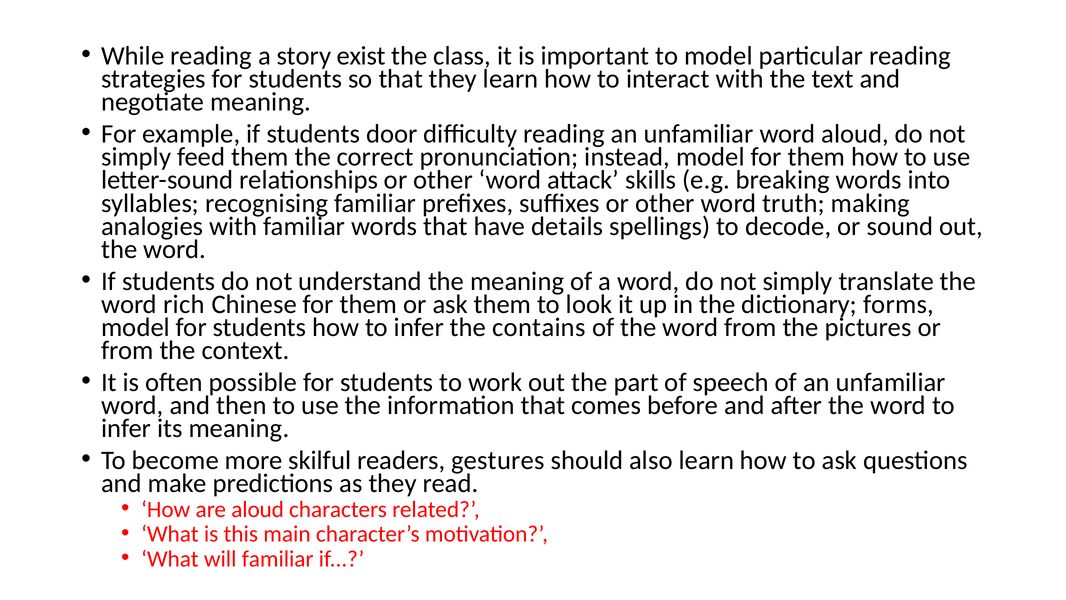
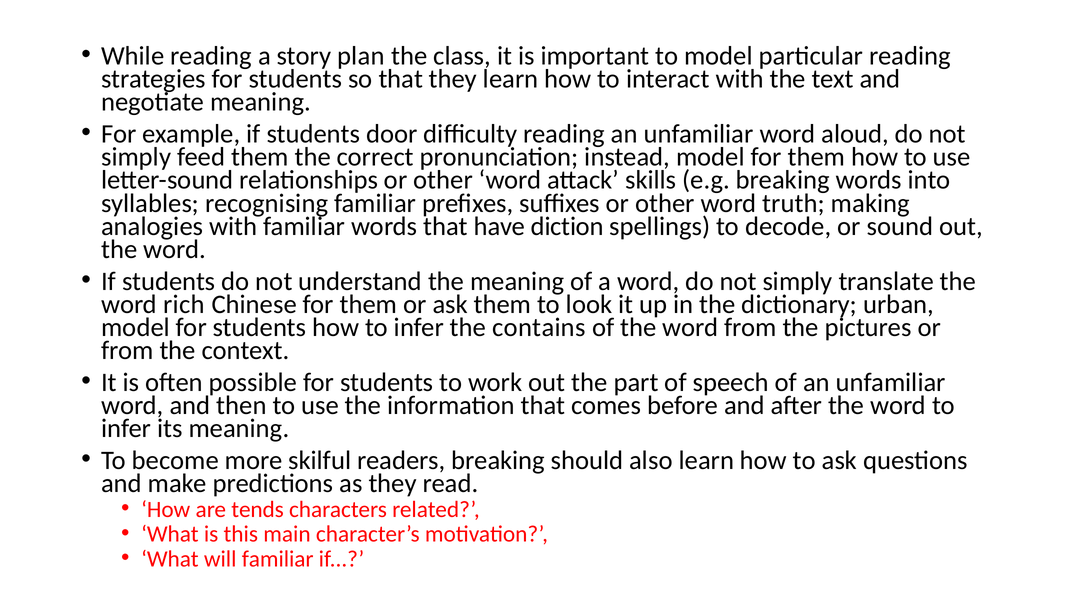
exist: exist -> plan
details: details -> diction
forms: forms -> urban
readers gestures: gestures -> breaking
are aloud: aloud -> tends
